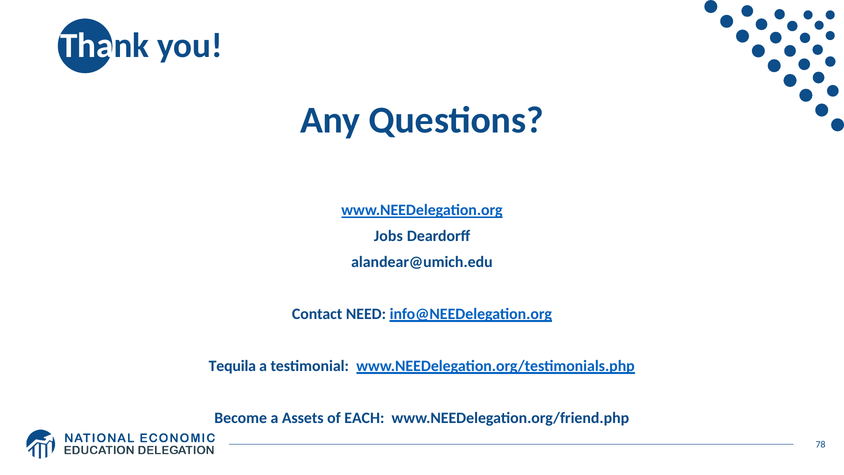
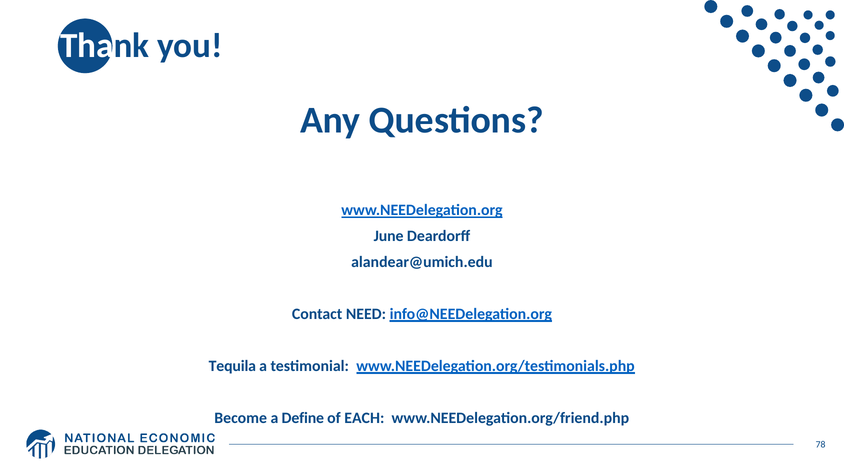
Jobs: Jobs -> June
Assets: Assets -> Define
